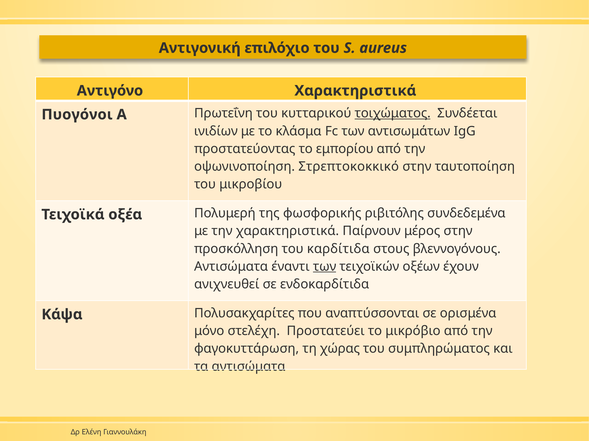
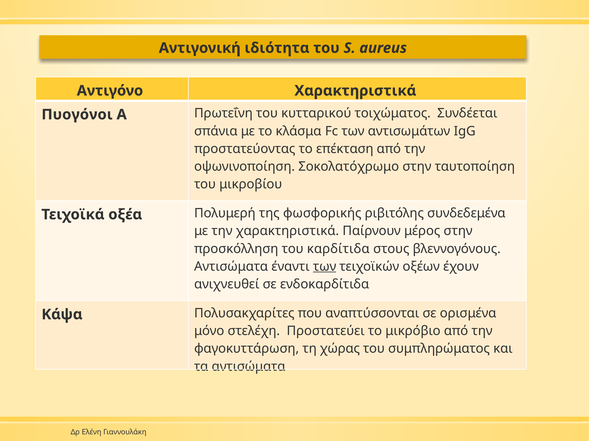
επιλόχιο: επιλόχιο -> ιδιότητα
τοιχώματος underline: present -> none
ινιδίων: ινιδίων -> σπάνια
εμπορίου: εμπορίου -> επέκταση
Στρεπτοκοκκικό: Στρεπτοκοκκικό -> Σοκολατόχρωμο
